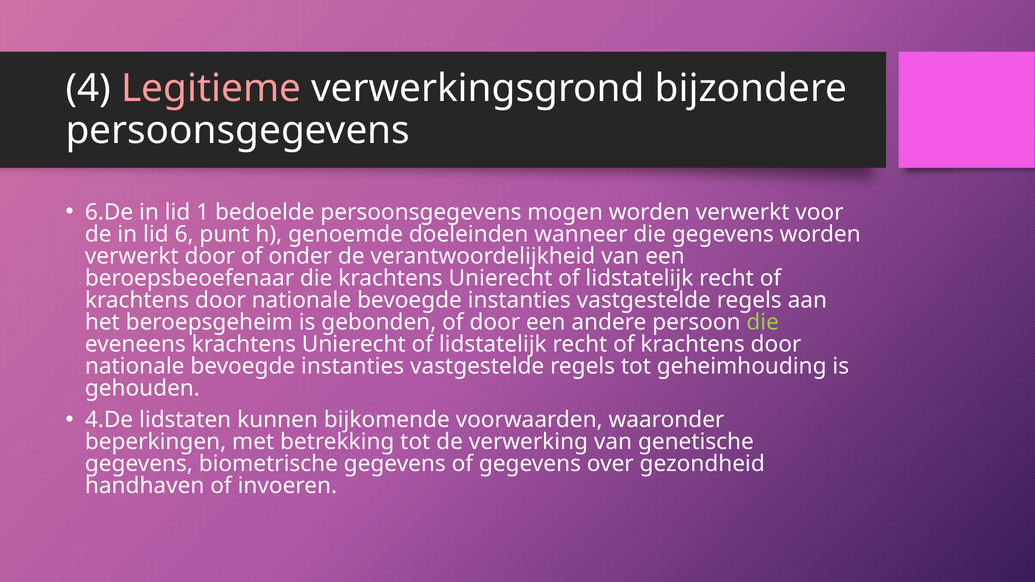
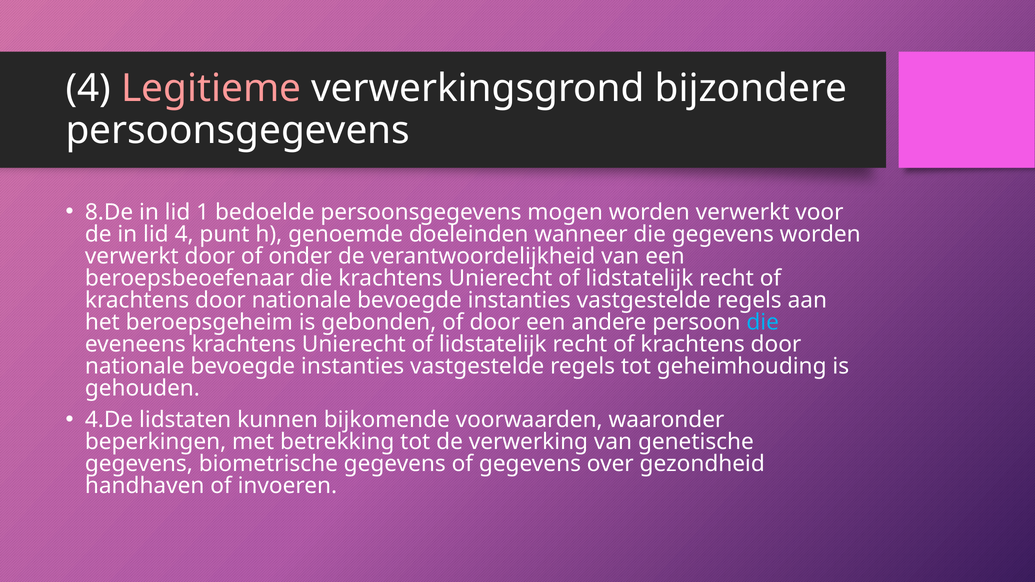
6.De: 6.De -> 8.De
lid 6: 6 -> 4
die at (763, 322) colour: light green -> light blue
